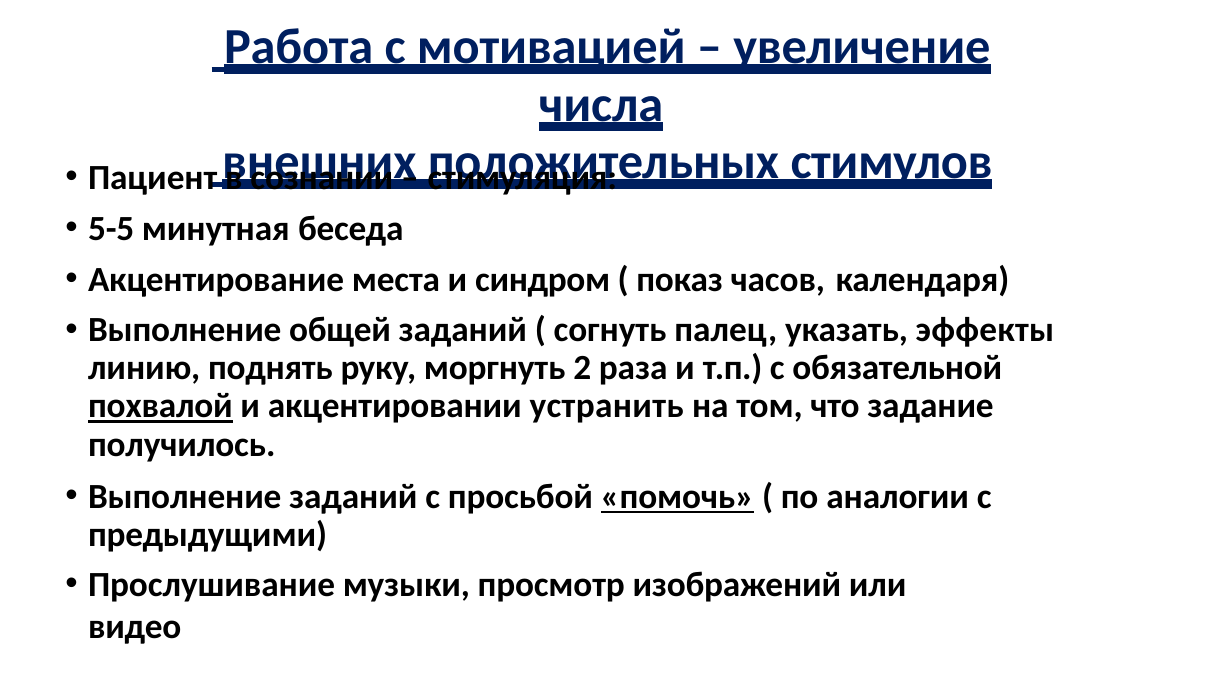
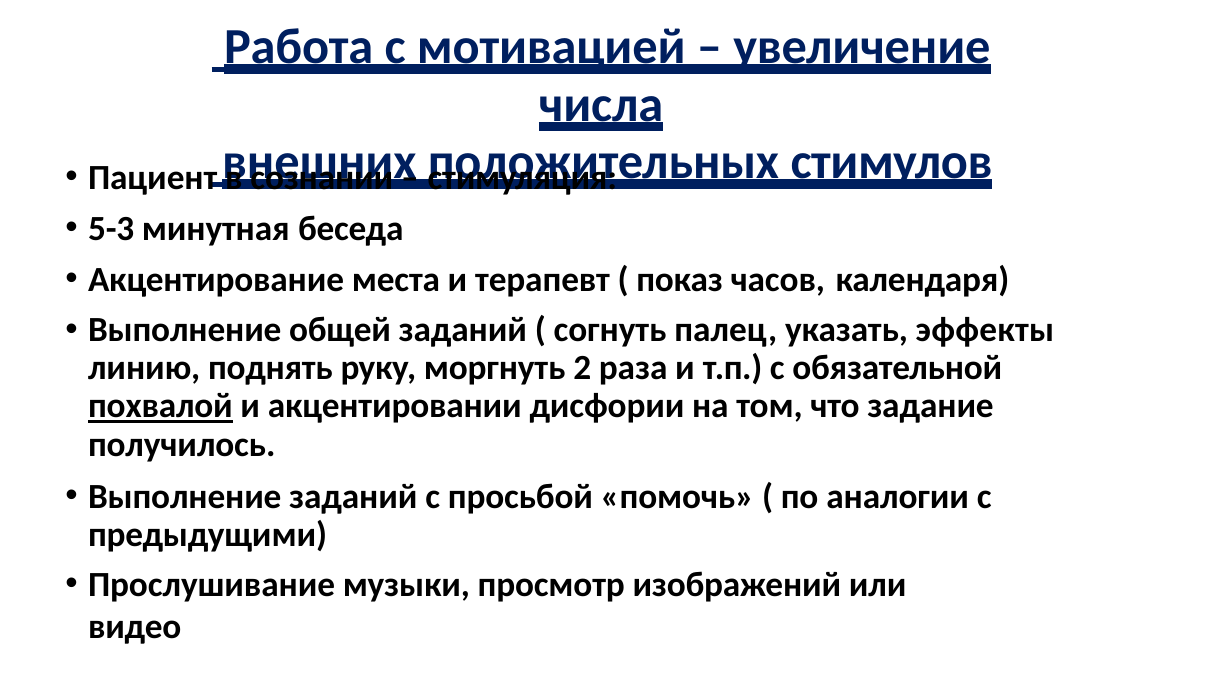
5-5: 5-5 -> 5-3
синдром: синдром -> терапевт
устранить: устранить -> дисфории
помочь underline: present -> none
